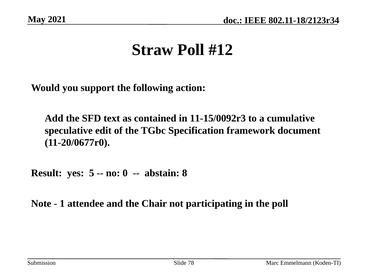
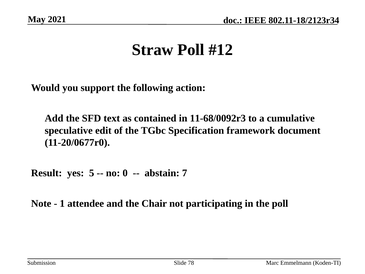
11-15/0092r3: 11-15/0092r3 -> 11-68/0092r3
8: 8 -> 7
